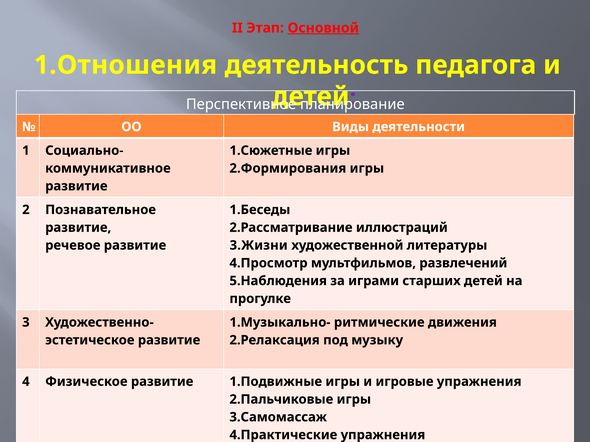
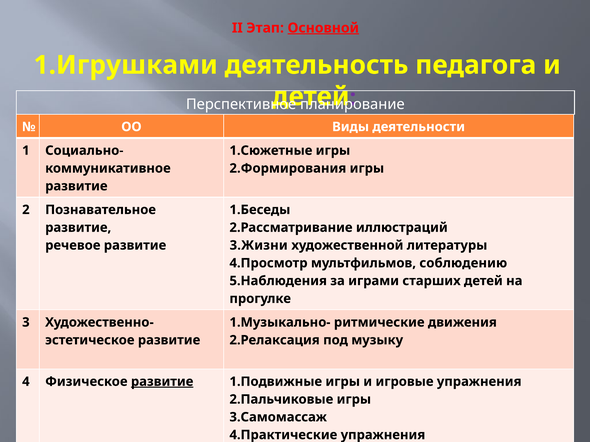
1.Отношения: 1.Отношения -> 1.Игрушками
развлечений: развлечений -> соблюдению
развитие at (162, 382) underline: none -> present
